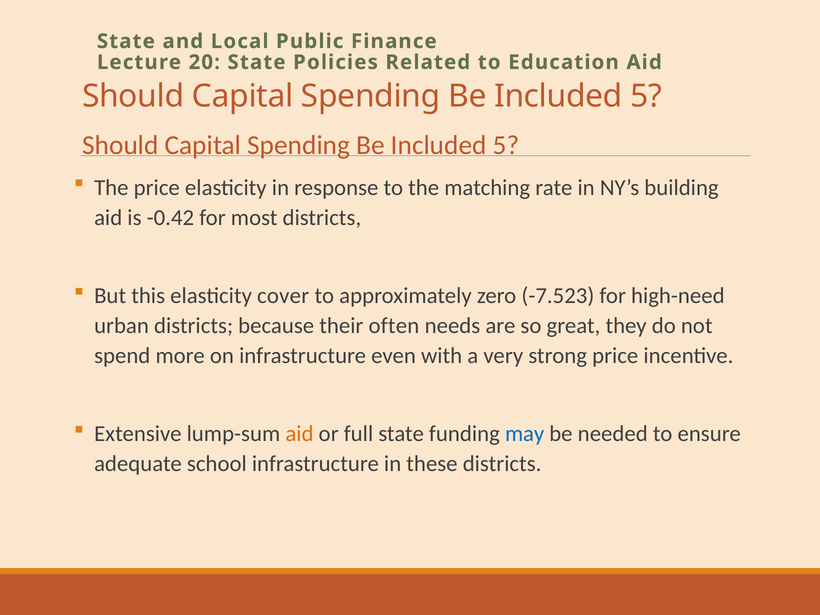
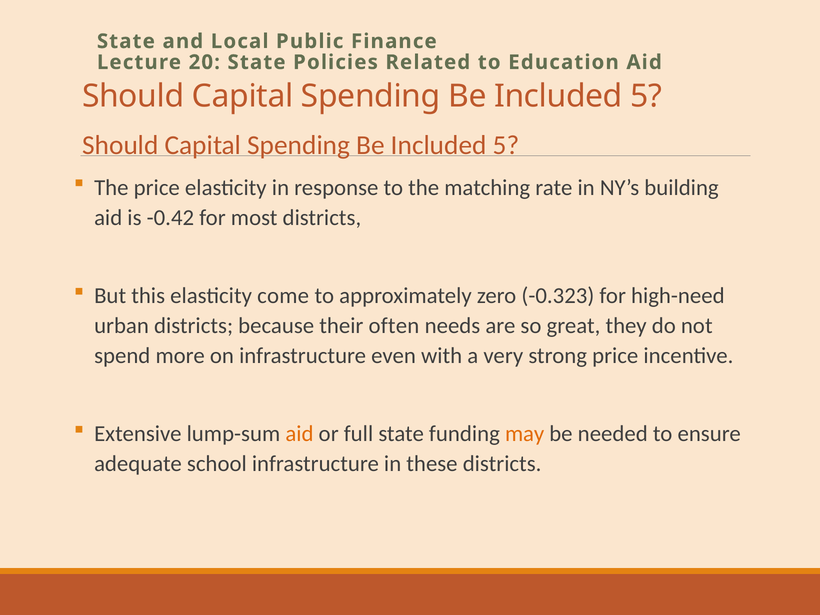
cover: cover -> come
-7.523: -7.523 -> -0.323
may colour: blue -> orange
